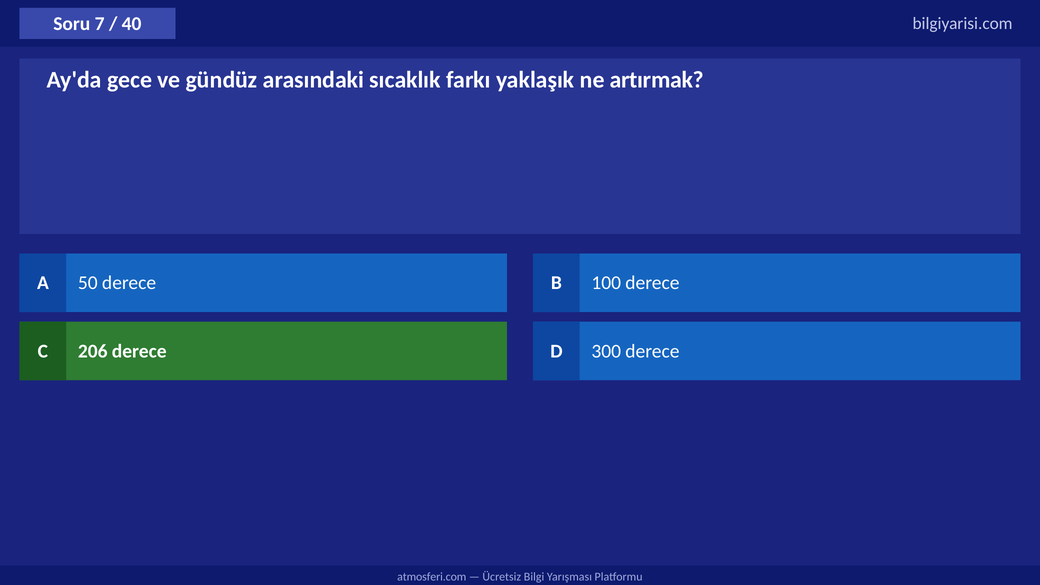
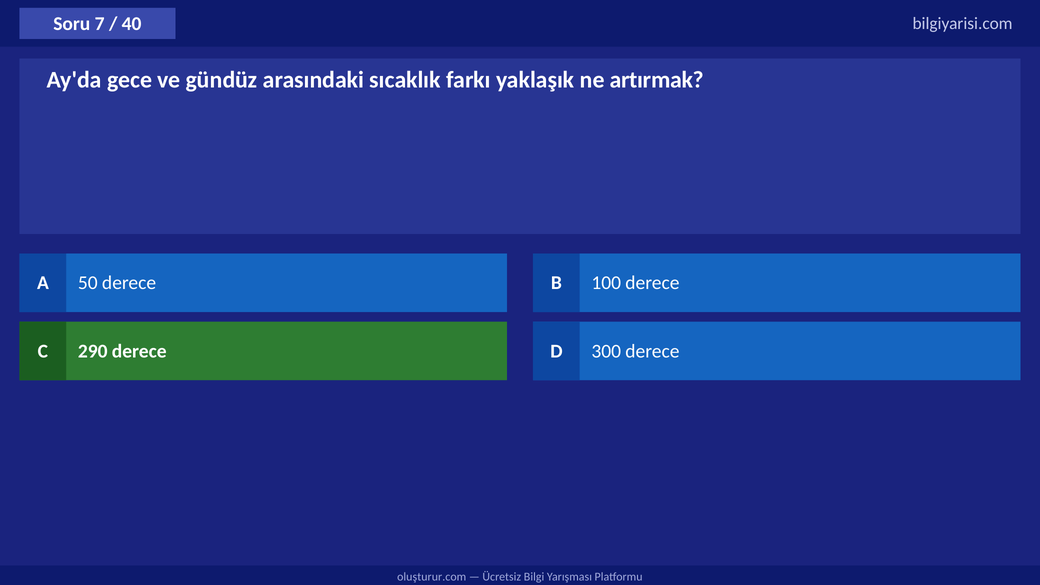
206: 206 -> 290
atmosferi.com: atmosferi.com -> oluşturur.com
